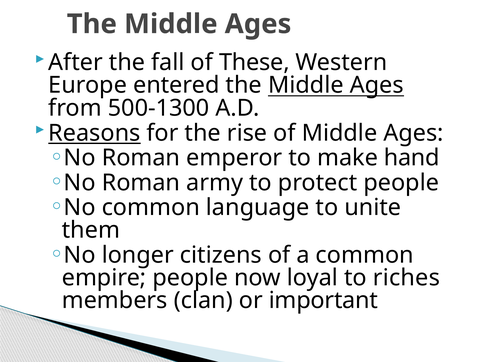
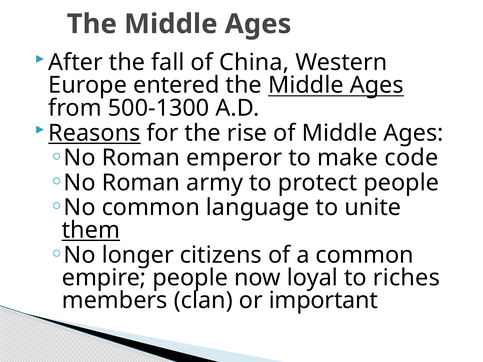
These: These -> China
hand: hand -> code
them underline: none -> present
